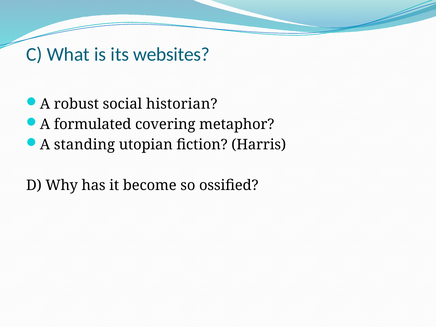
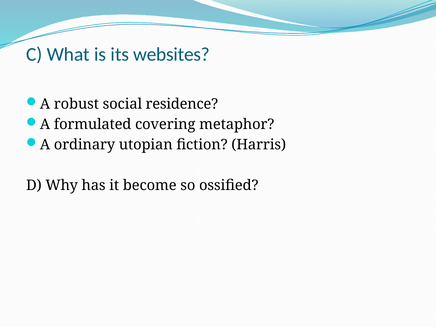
historian: historian -> residence
standing: standing -> ordinary
